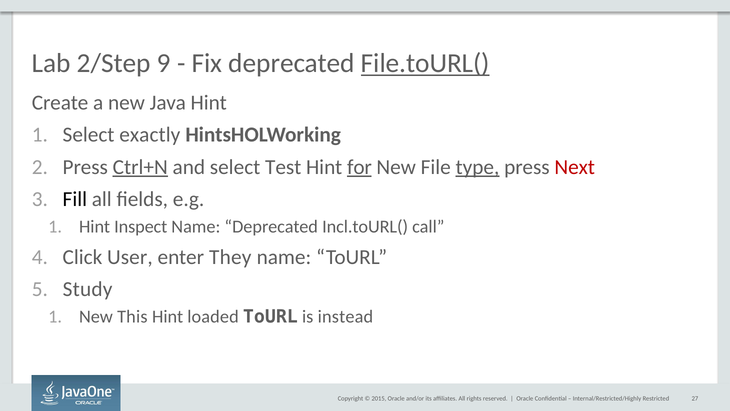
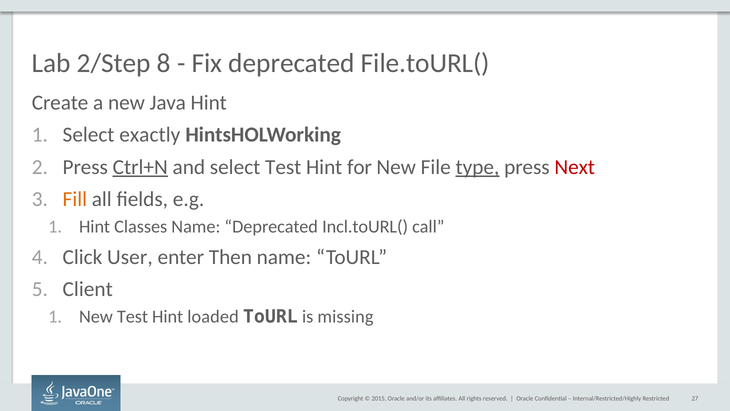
9: 9 -> 8
File.toURL( underline: present -> none
for underline: present -> none
Fill colour: black -> orange
Inspect: Inspect -> Classes
They: They -> Then
Study: Study -> Client
New This: This -> Test
instead: instead -> missing
